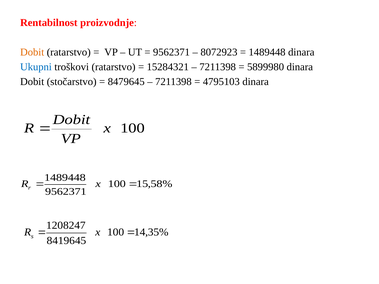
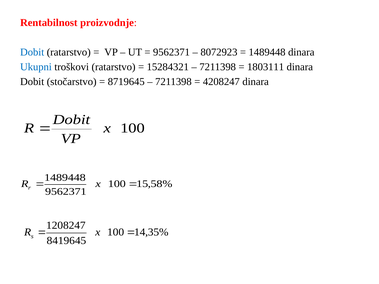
Dobit at (32, 52) colour: orange -> blue
5899980: 5899980 -> 1803111
8479645: 8479645 -> 8719645
4795103: 4795103 -> 4208247
